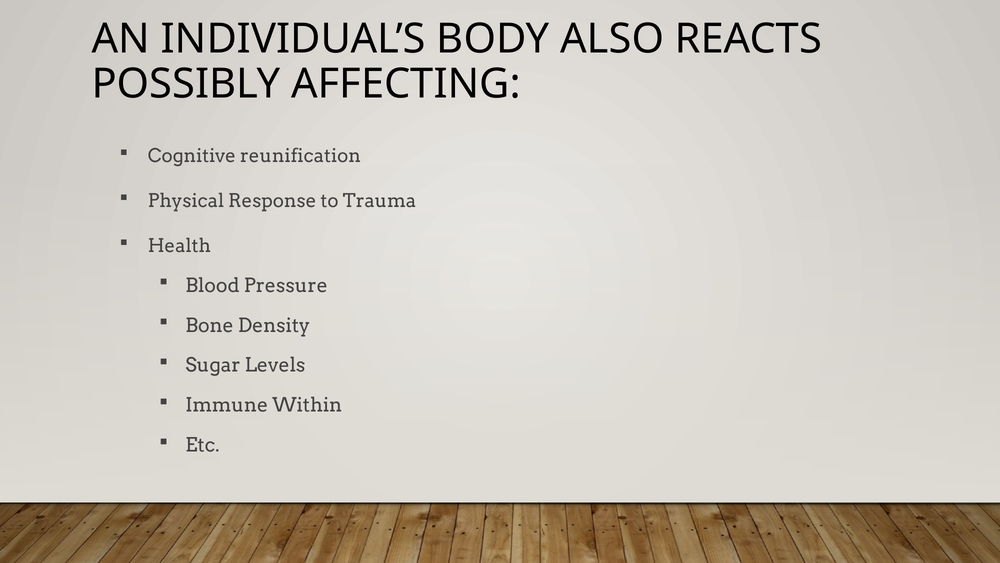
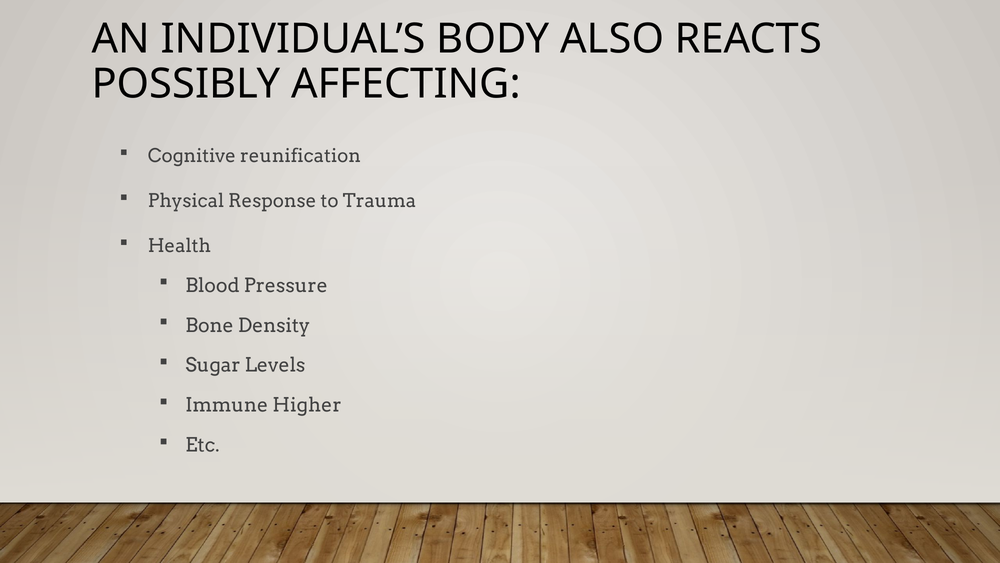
Within: Within -> Higher
